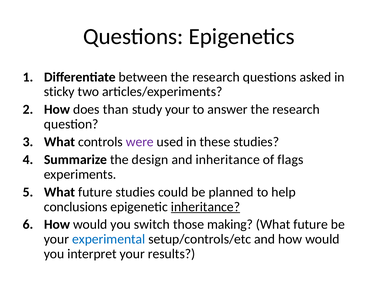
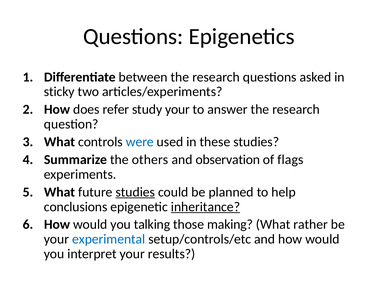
than: than -> refer
were colour: purple -> blue
design: design -> others
and inheritance: inheritance -> observation
studies at (135, 192) underline: none -> present
switch: switch -> talking
future at (311, 225): future -> rather
